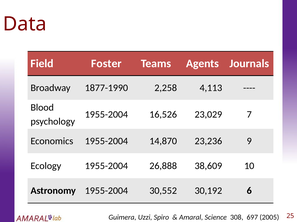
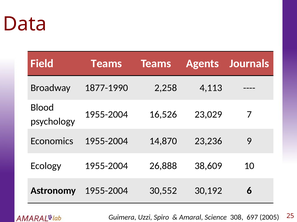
Field Foster: Foster -> Teams
